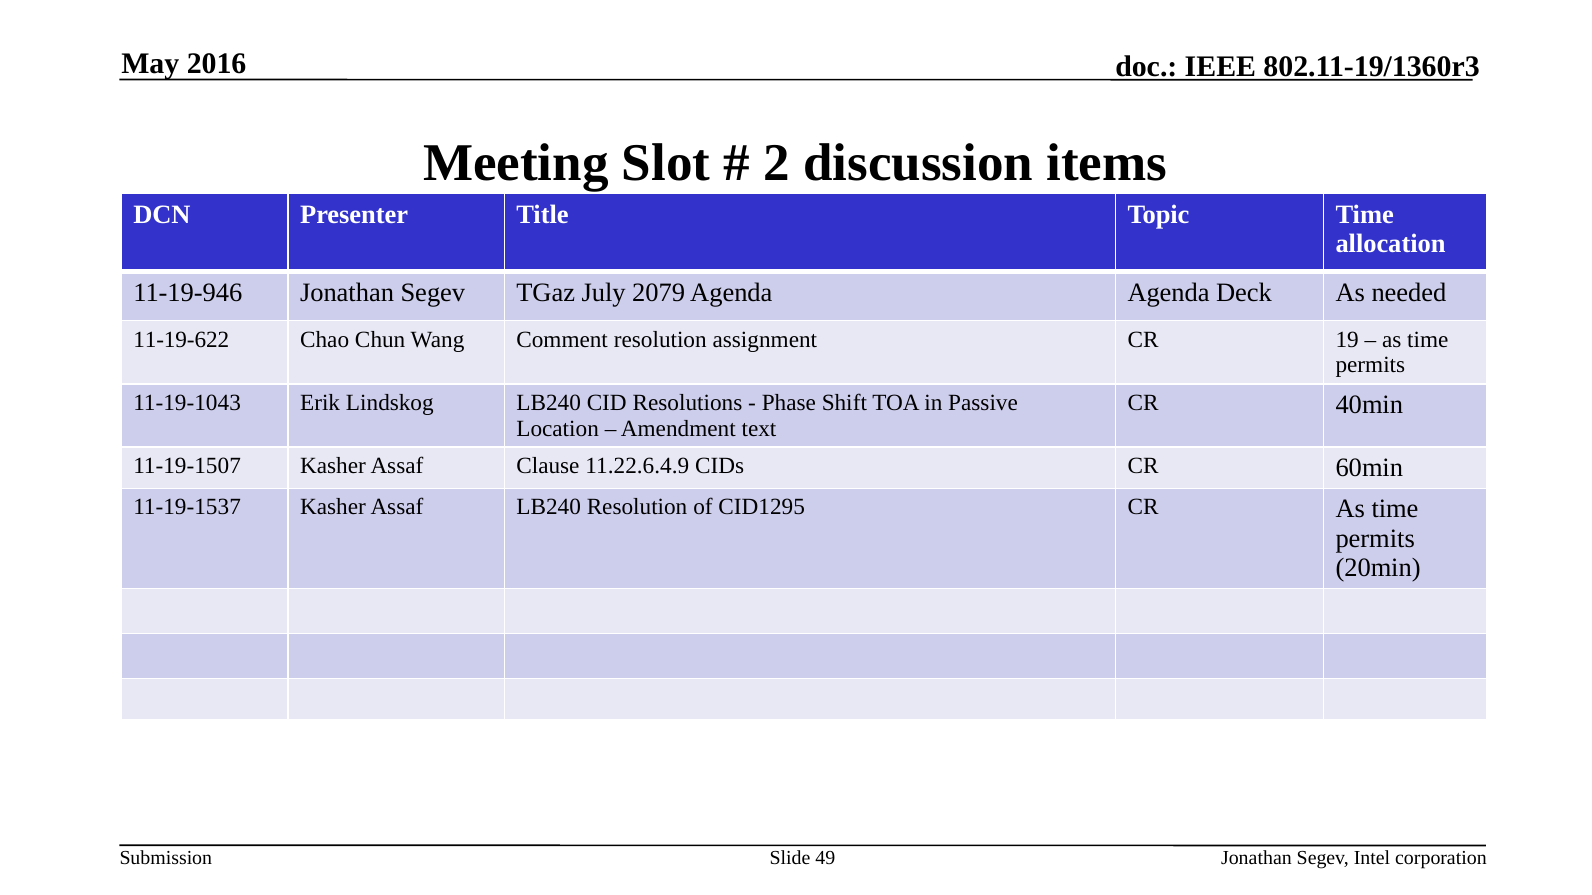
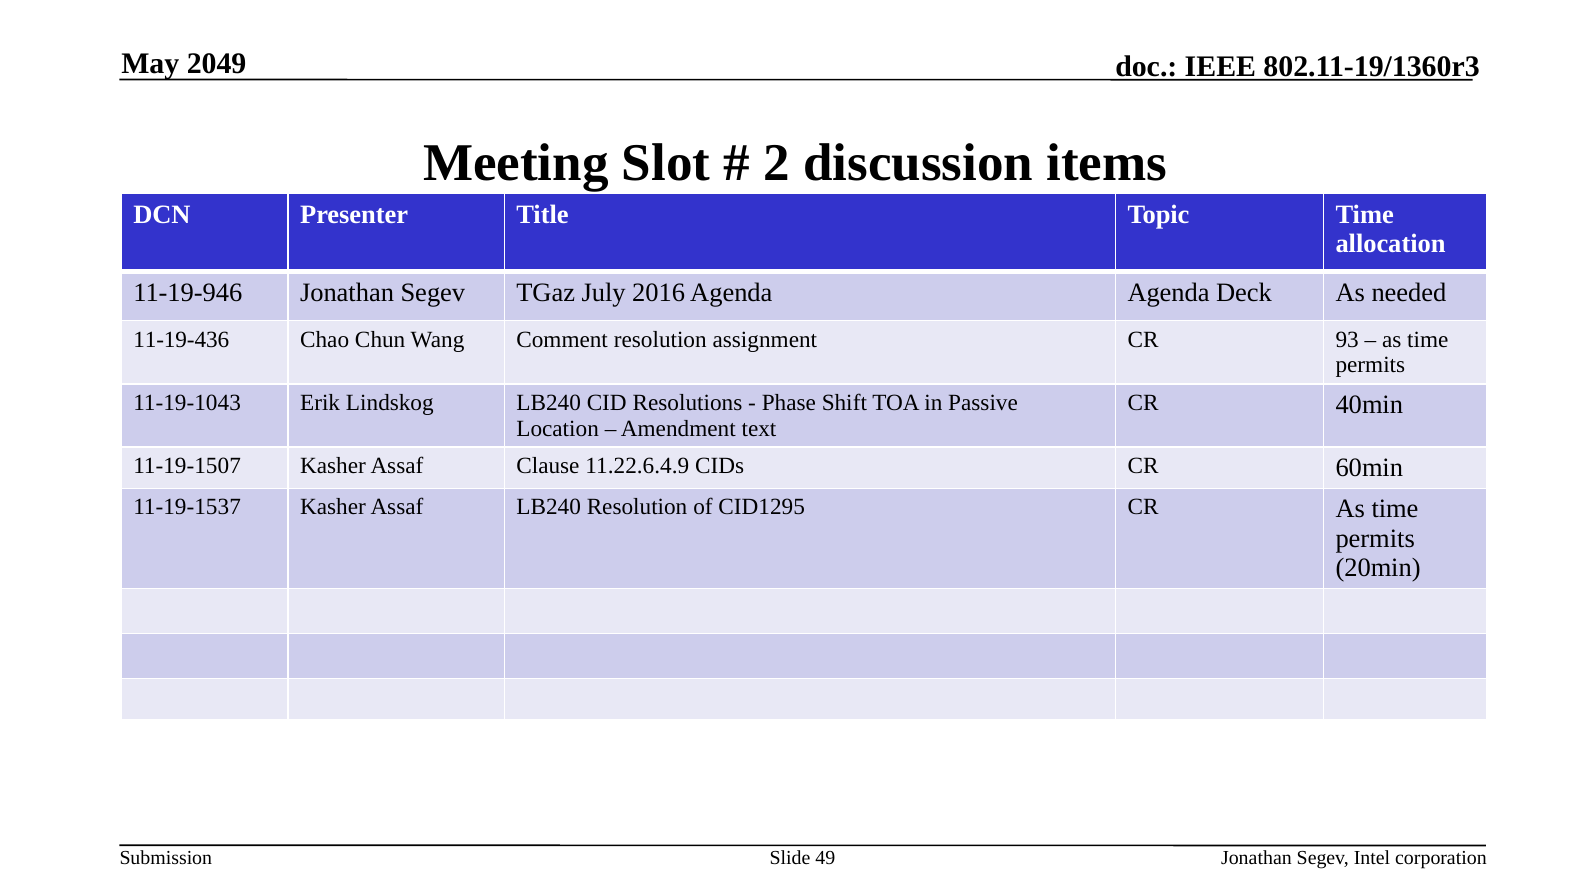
2016: 2016 -> 2049
2079: 2079 -> 2016
11-19-622: 11-19-622 -> 11-19-436
19: 19 -> 93
